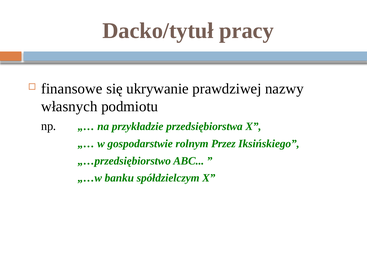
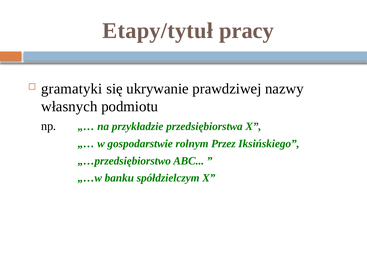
Dacko/tytuł: Dacko/tytuł -> Etapy/tytuł
finansowe: finansowe -> gramatyki
